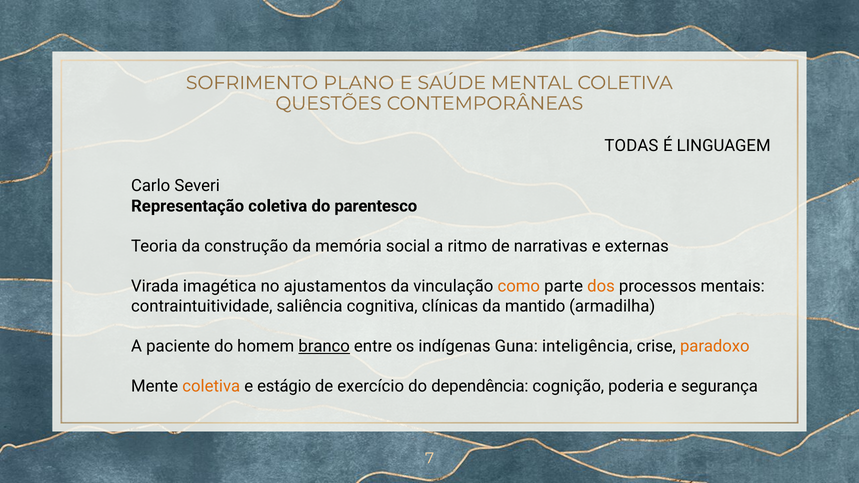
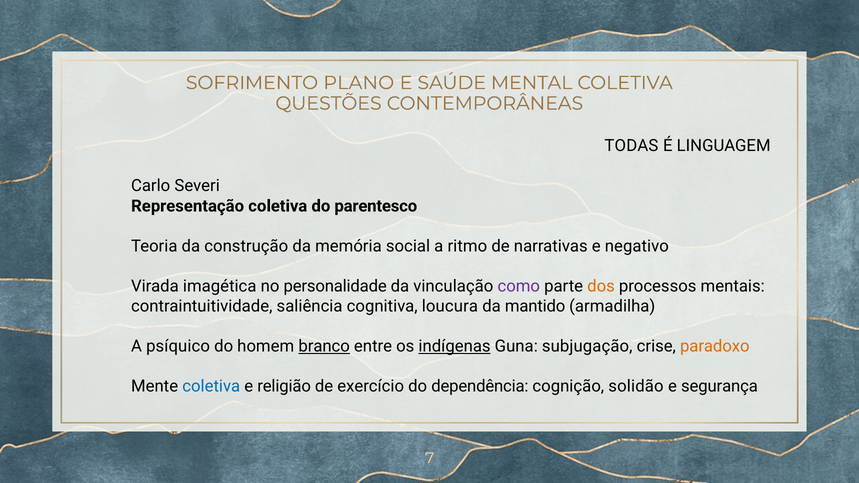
externas: externas -> negativo
ajustamentos: ajustamentos -> personalidade
como colour: orange -> purple
clínicas: clínicas -> loucura
paciente: paciente -> psíquico
indígenas underline: none -> present
inteligência: inteligência -> subjugação
coletiva at (211, 387) colour: orange -> blue
estágio: estágio -> religião
poderia: poderia -> solidão
